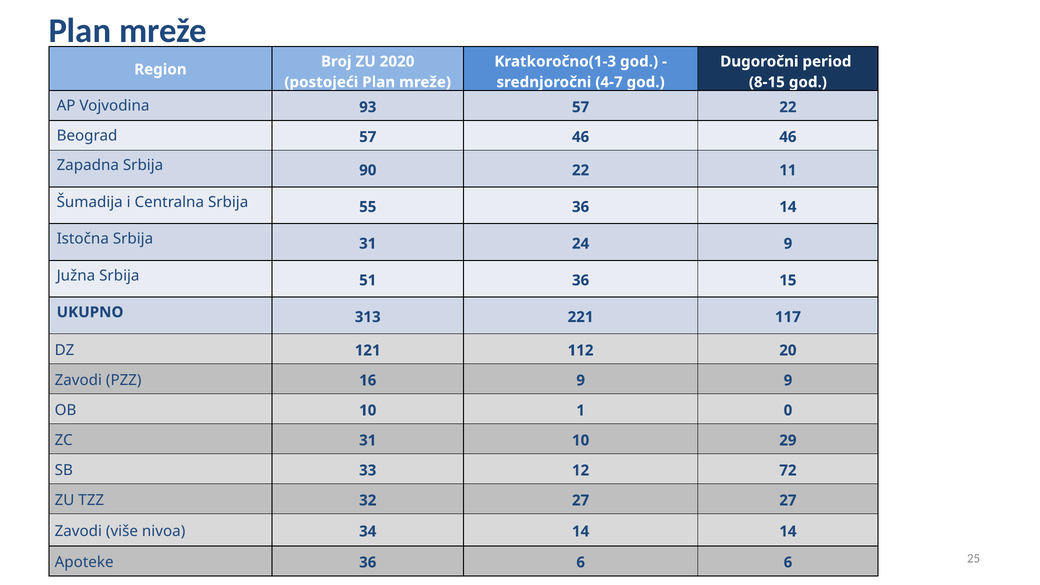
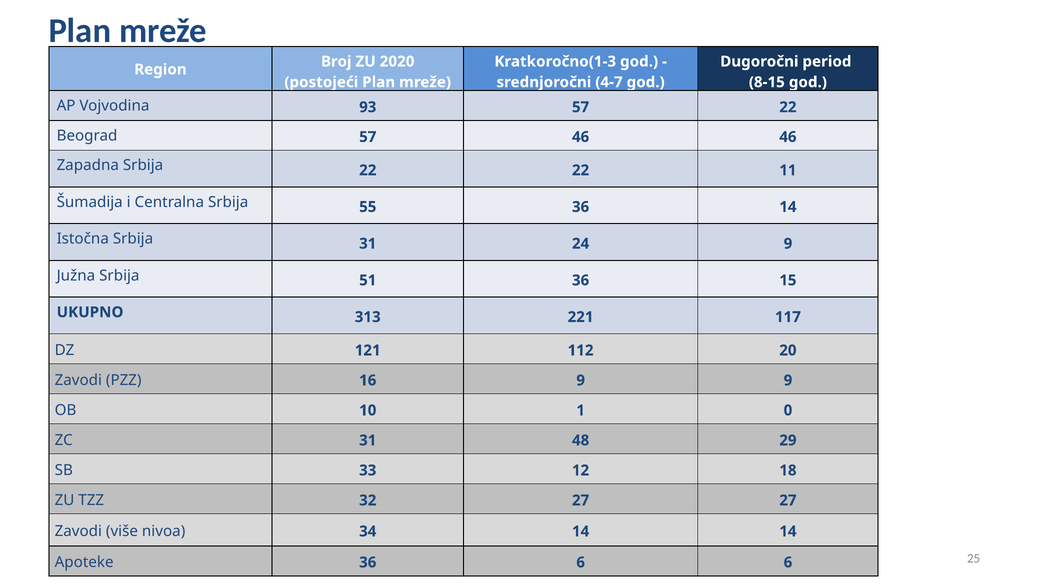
Srbija 90: 90 -> 22
31 10: 10 -> 48
72: 72 -> 18
